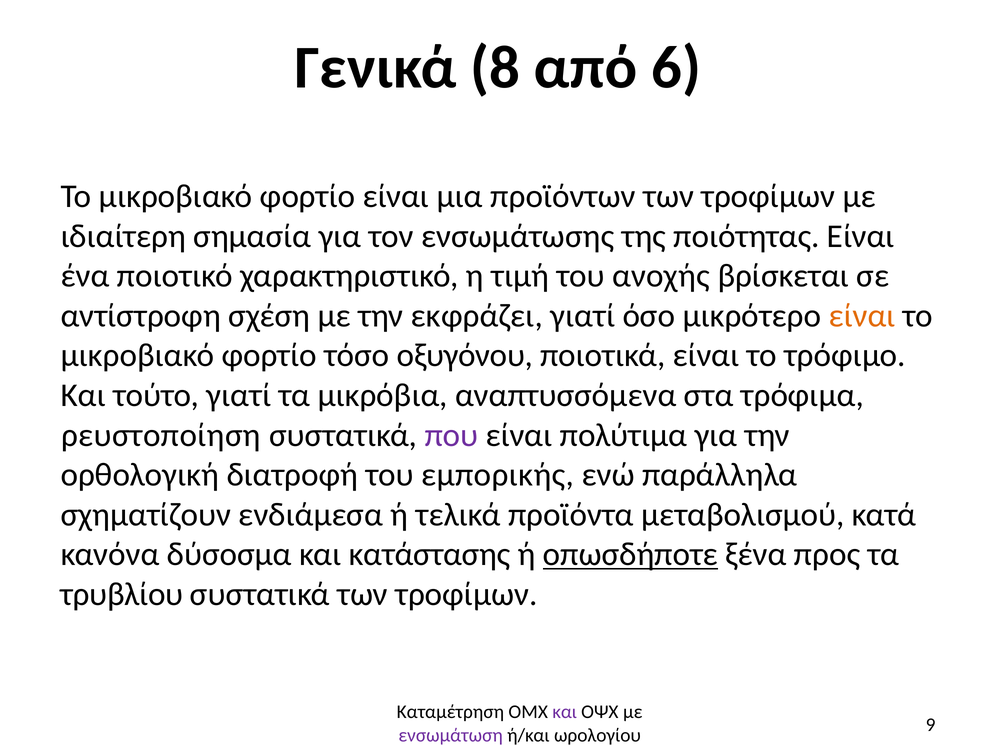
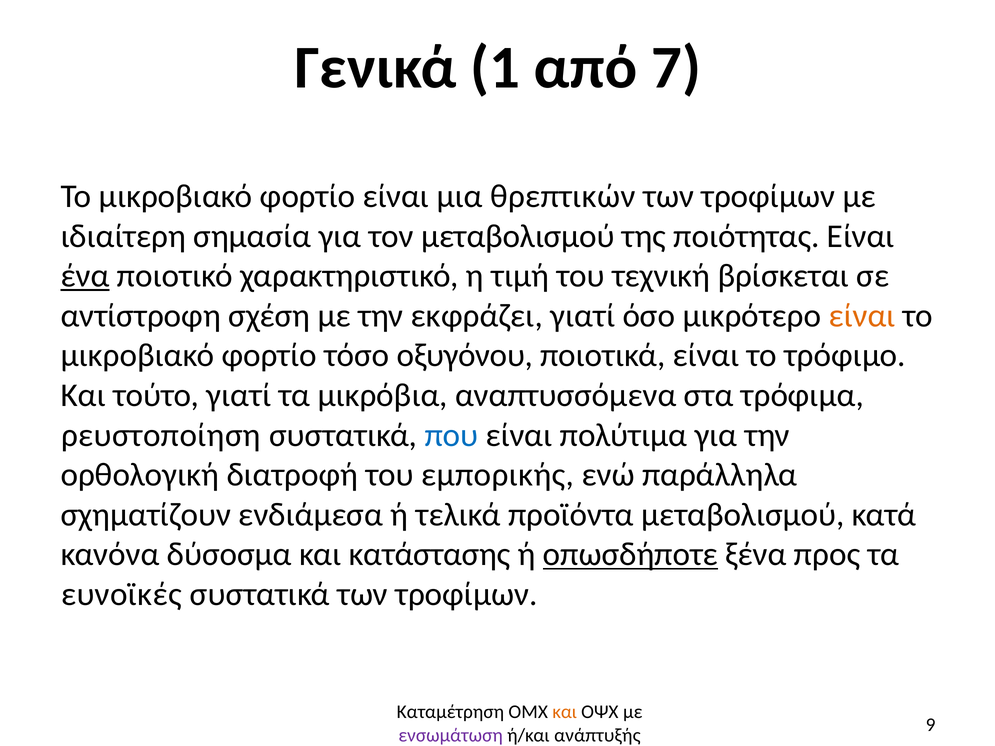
8: 8 -> 1
6: 6 -> 7
πρoϊόντων: πρoϊόντων -> θρεπτικών
τον ενσωμάτωσης: ενσωμάτωσης -> μεταβολισμού
ένα underline: none -> present
ανοχής: ανοχής -> τεχνική
που colour: purple -> blue
τρυβλίου: τρυβλίου -> ευνοϊκές
και at (565, 712) colour: purple -> orange
ωρολογίου: ωρολογίου -> ανάπτυξής
